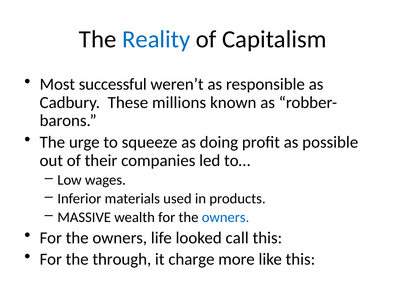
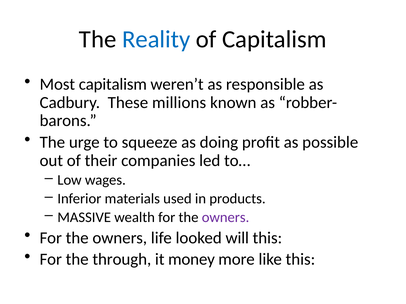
Most successful: successful -> capitalism
owners at (226, 218) colour: blue -> purple
call: call -> will
charge: charge -> money
